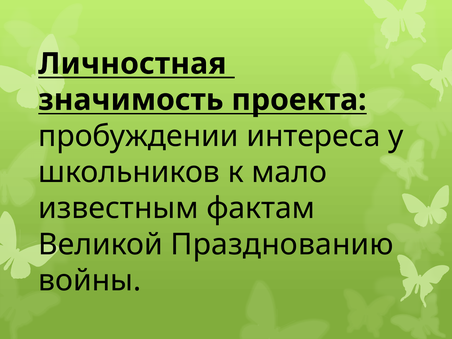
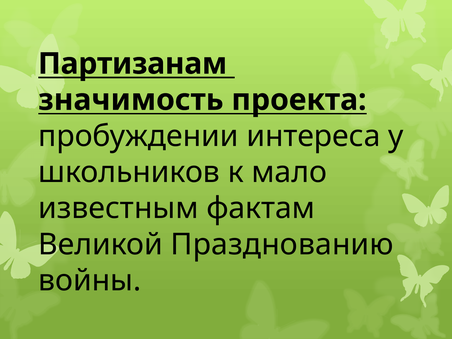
Личностная: Личностная -> Партизанам
